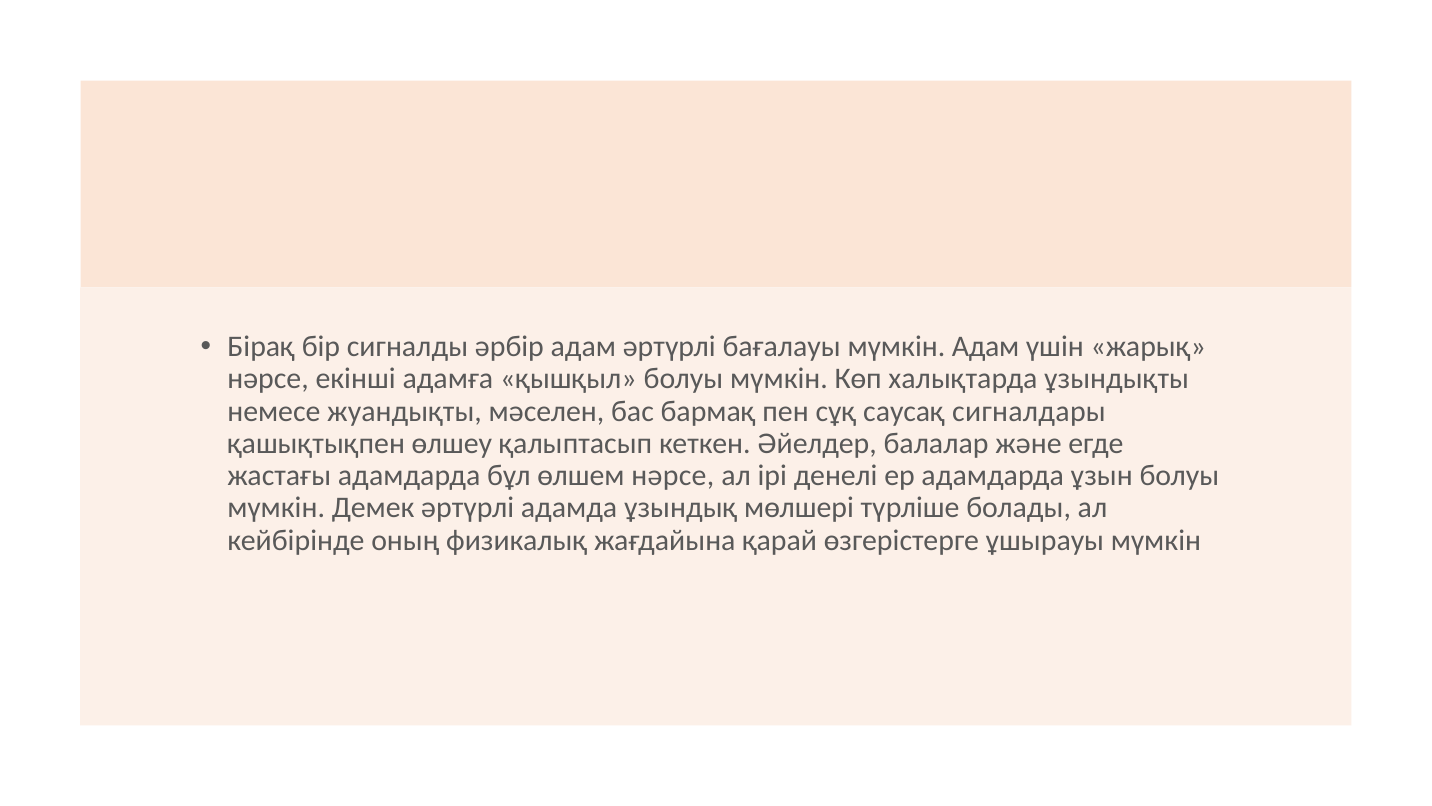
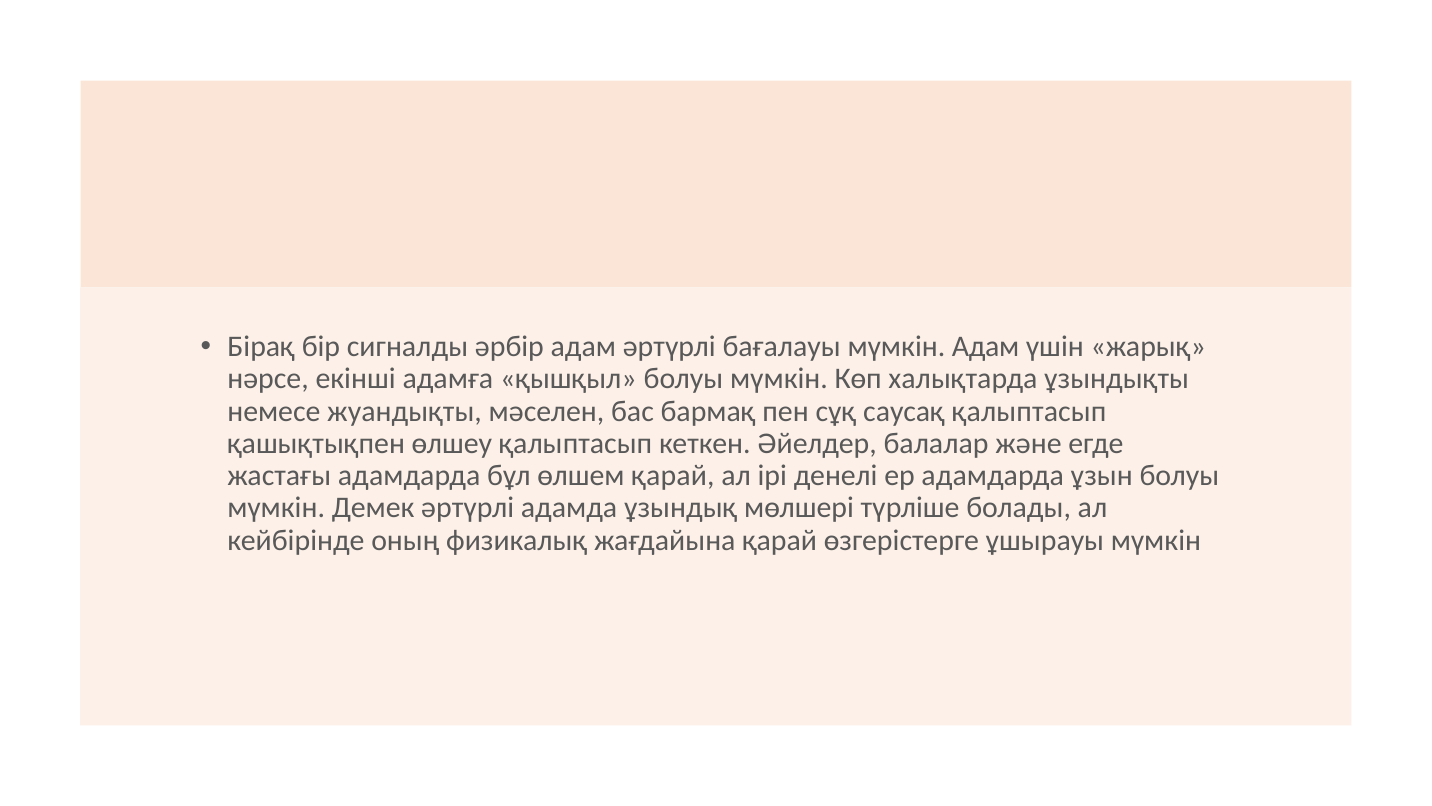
саусақ сигналдары: сигналдары -> қалыптасып
өлшем нәрсе: нәрсе -> қарай
